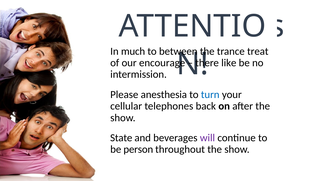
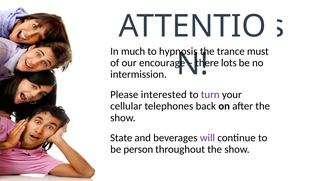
between: between -> hypnosis
treat: treat -> must
like: like -> lots
anesthesia: anesthesia -> interested
turn colour: blue -> purple
